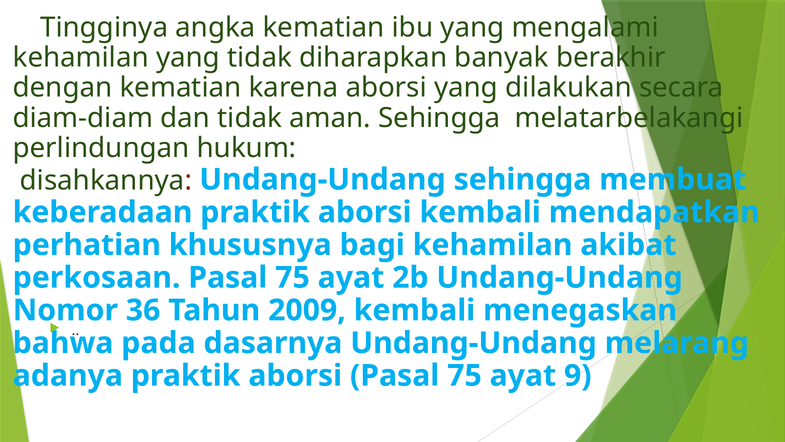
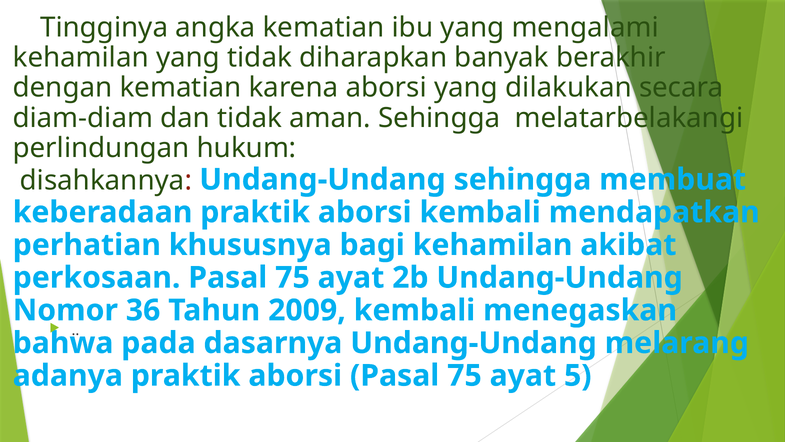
9: 9 -> 5
